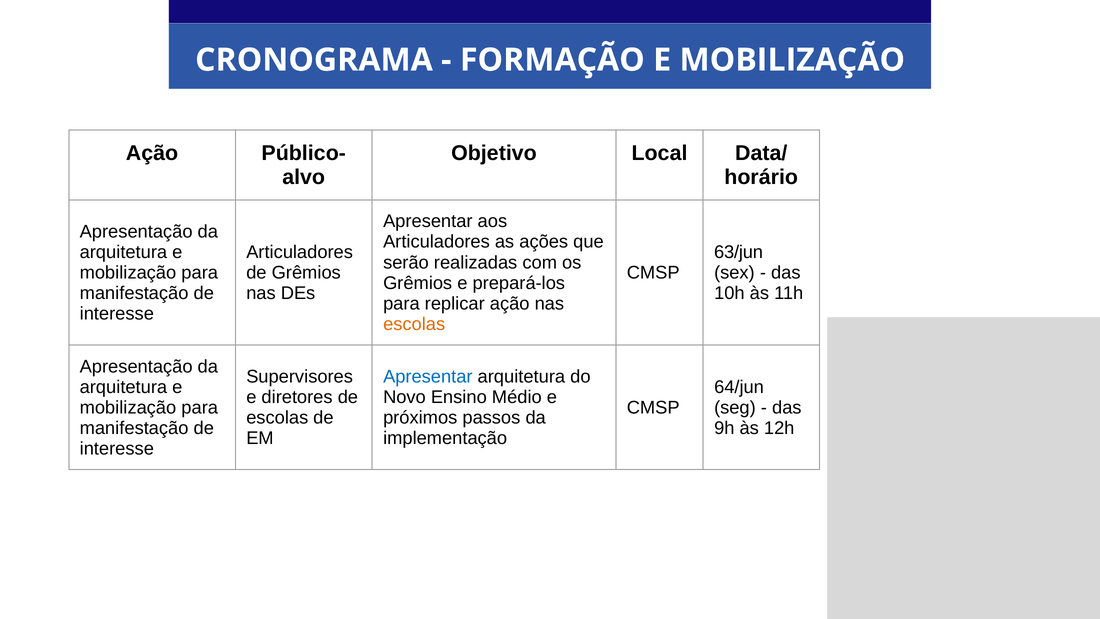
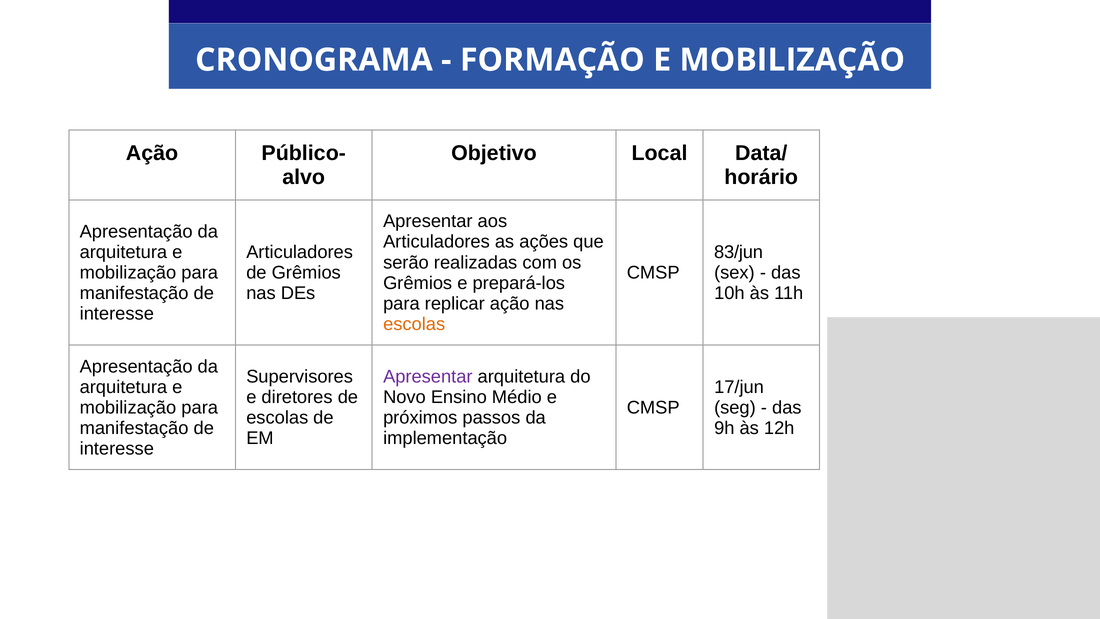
63/jun: 63/jun -> 83/jun
Apresentar at (428, 377) colour: blue -> purple
64/jun: 64/jun -> 17/jun
